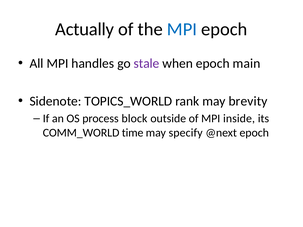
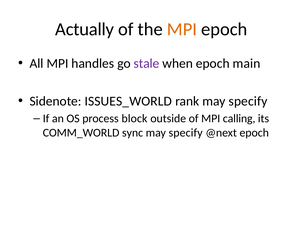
MPI at (182, 29) colour: blue -> orange
TOPICS_WORLD: TOPICS_WORLD -> ISSUES_WORLD
rank may brevity: brevity -> specify
inside: inside -> calling
time: time -> sync
